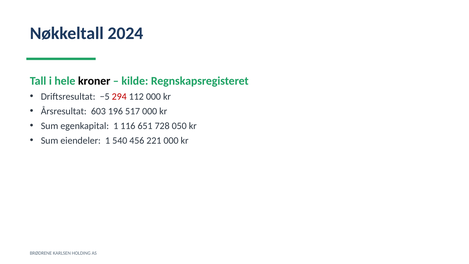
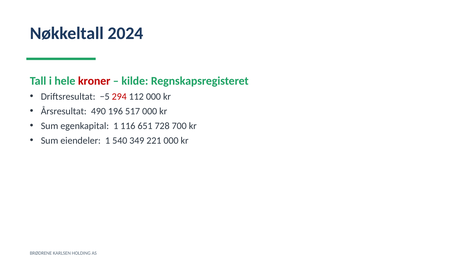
kroner colour: black -> red
603: 603 -> 490
050: 050 -> 700
456: 456 -> 349
